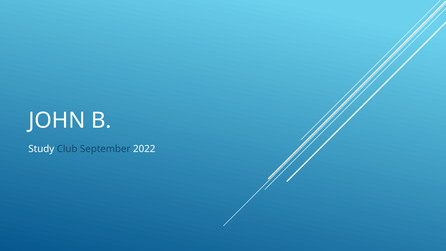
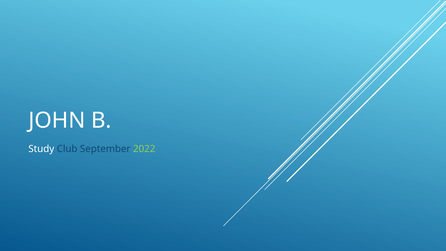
2022 colour: white -> light green
